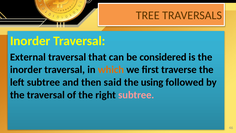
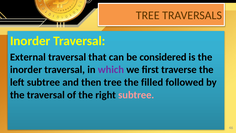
which colour: orange -> purple
then said: said -> tree
using: using -> filled
